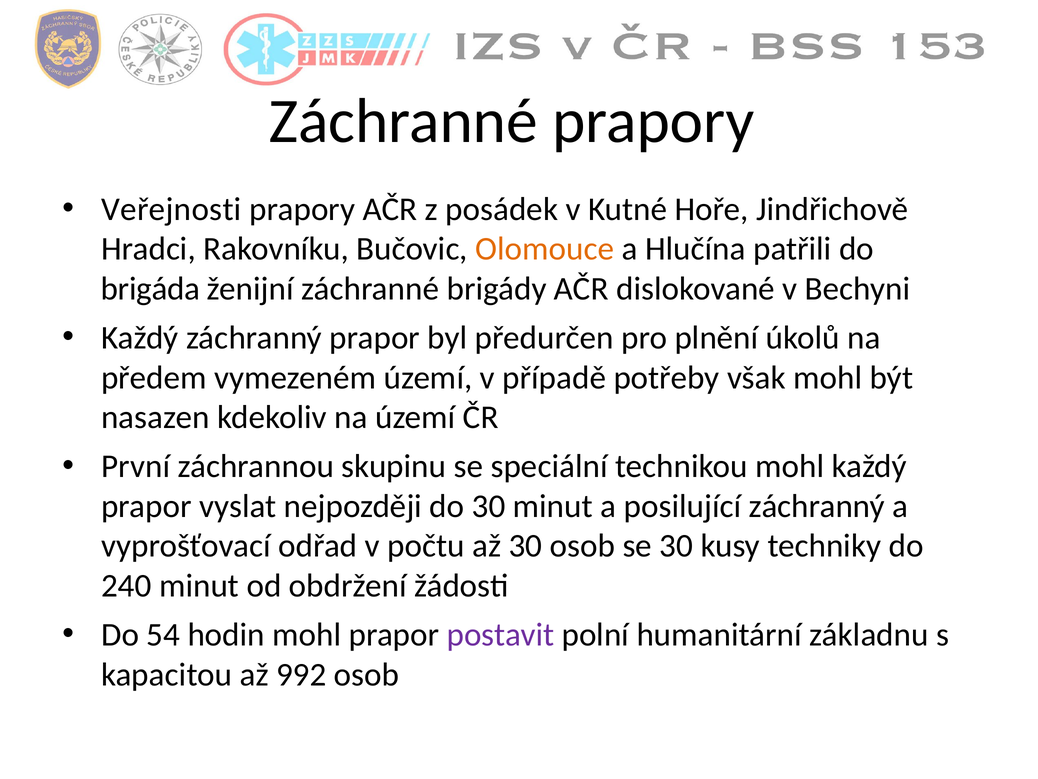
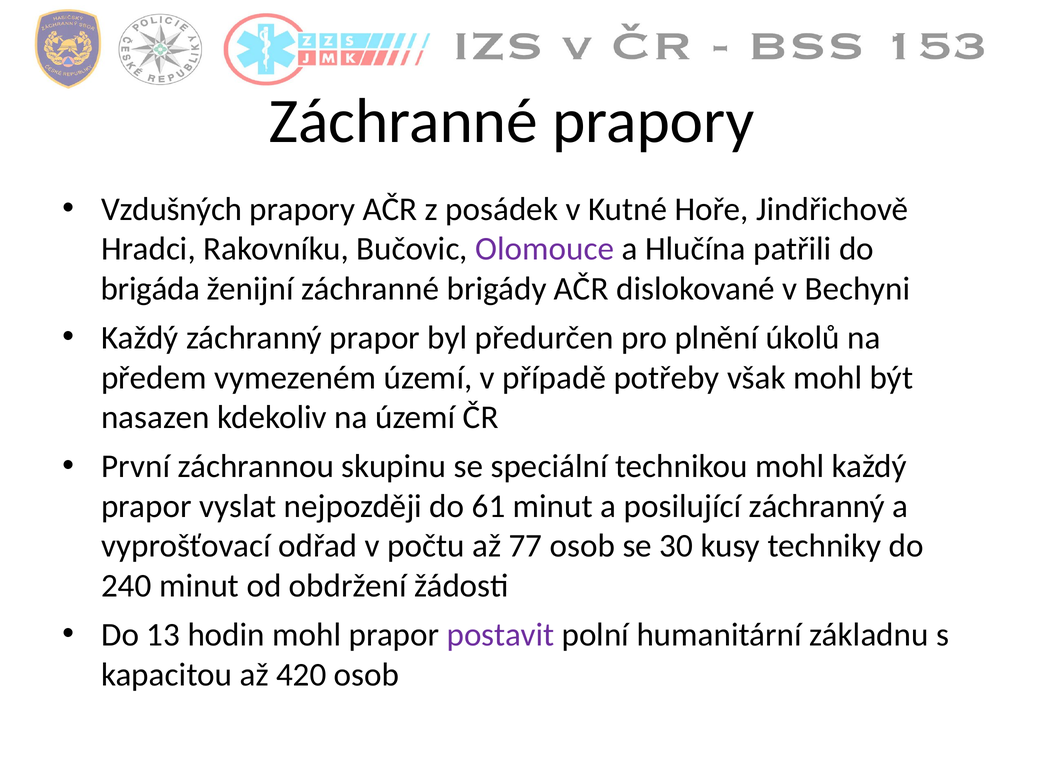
Veřejnosti: Veřejnosti -> Vzdušných
Olomouce colour: orange -> purple
do 30: 30 -> 61
až 30: 30 -> 77
54: 54 -> 13
992: 992 -> 420
